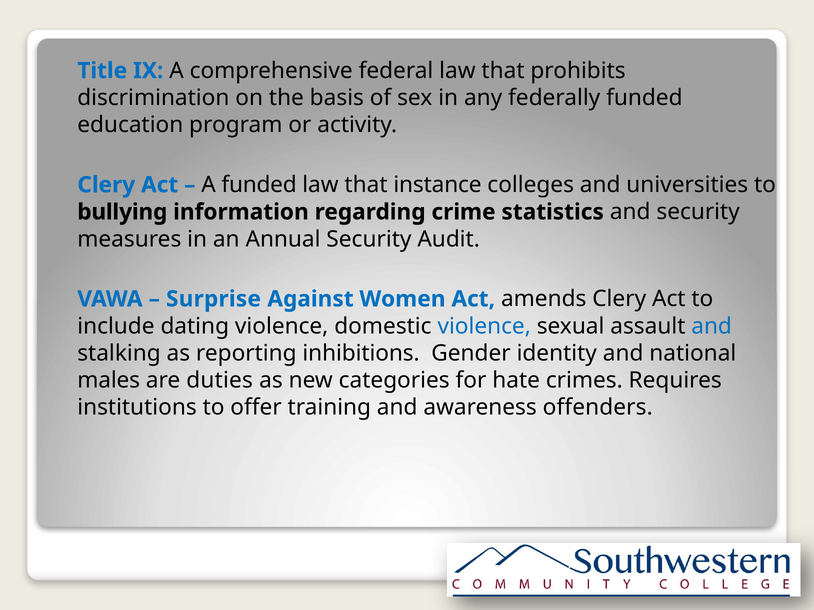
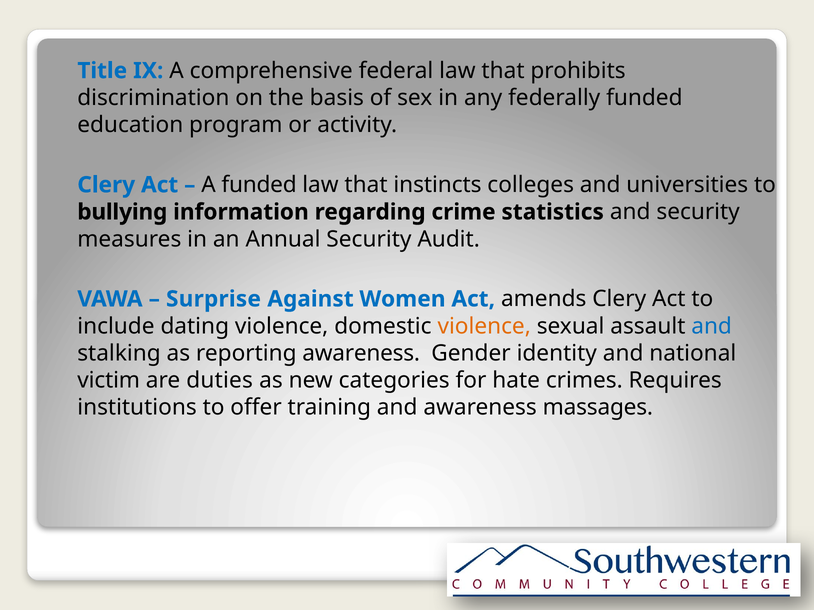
instance: instance -> instincts
violence at (484, 326) colour: blue -> orange
reporting inhibitions: inhibitions -> awareness
males: males -> victim
offenders: offenders -> massages
